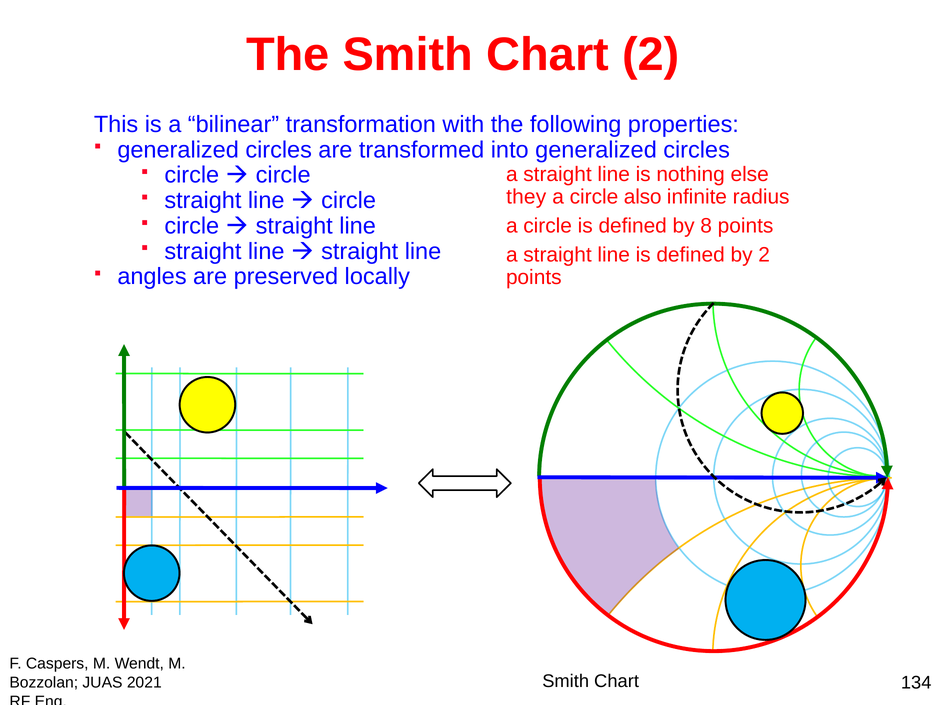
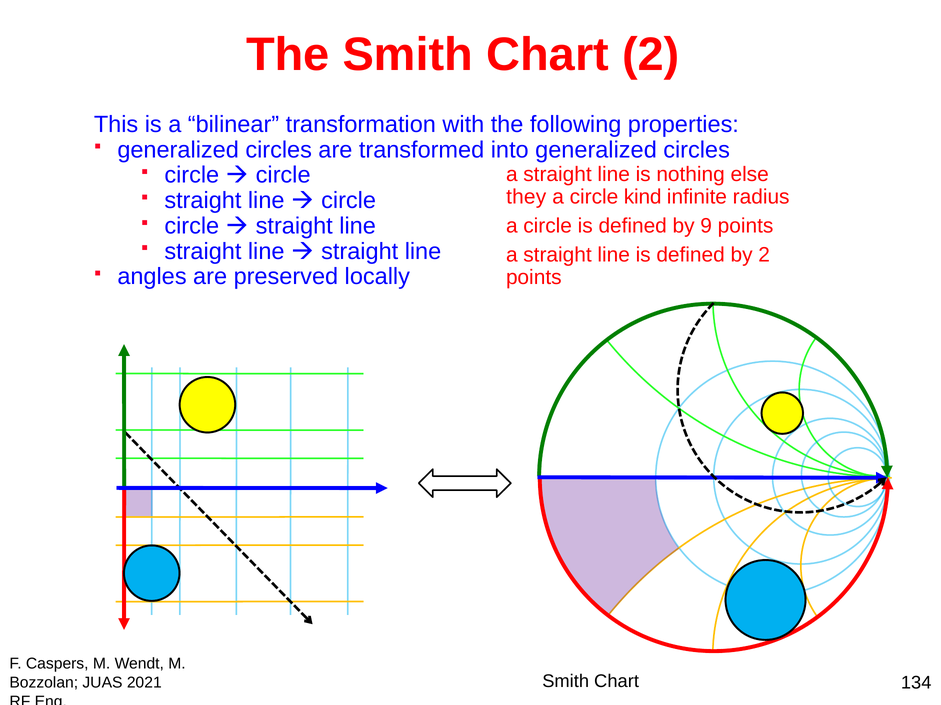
also: also -> kind
8: 8 -> 9
